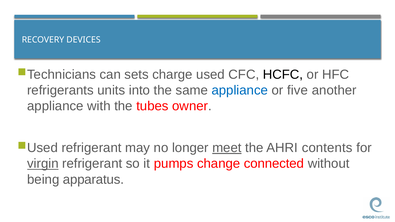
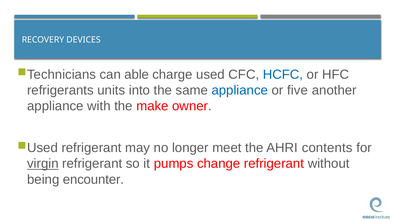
sets: sets -> able
HCFC colour: black -> blue
tubes: tubes -> make
meet underline: present -> none
change connected: connected -> refrigerant
apparatus: apparatus -> encounter
